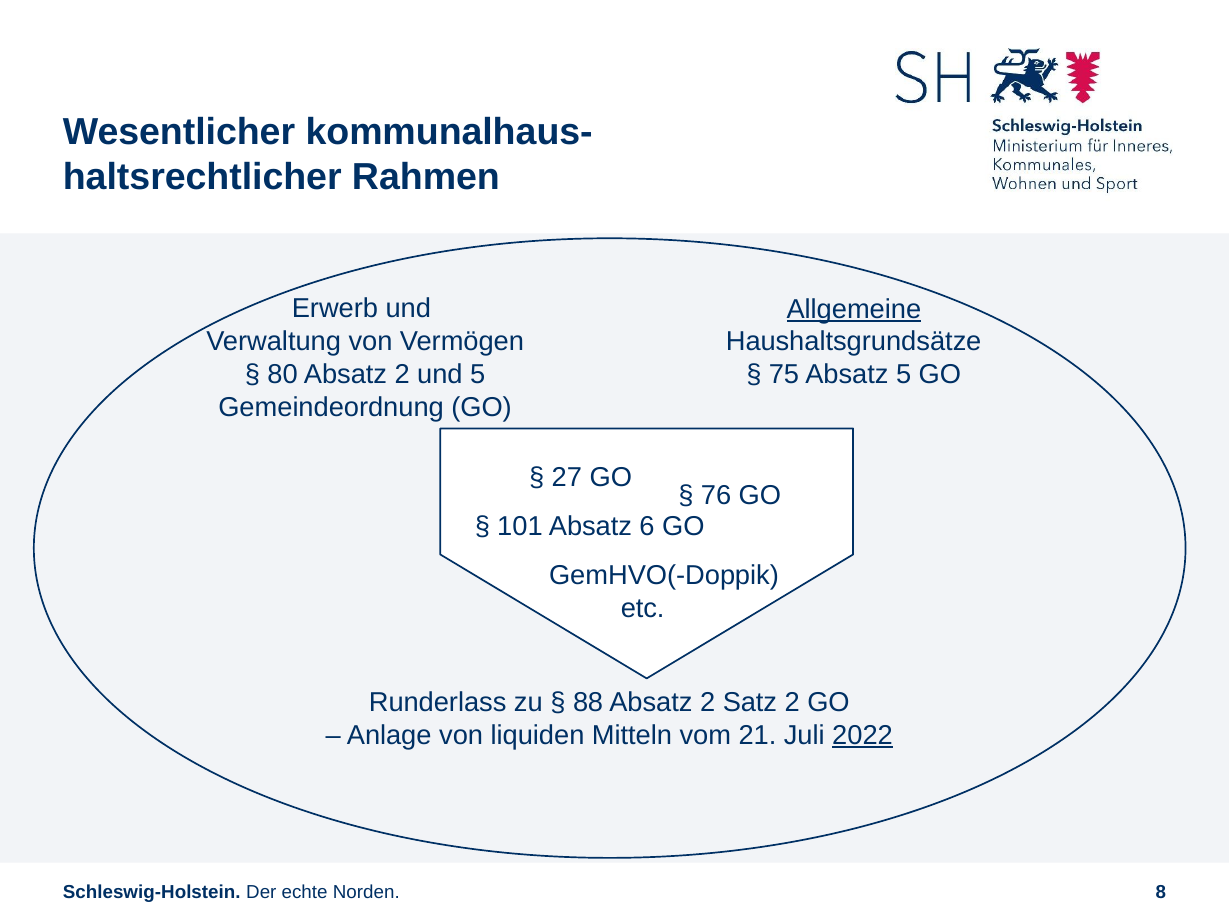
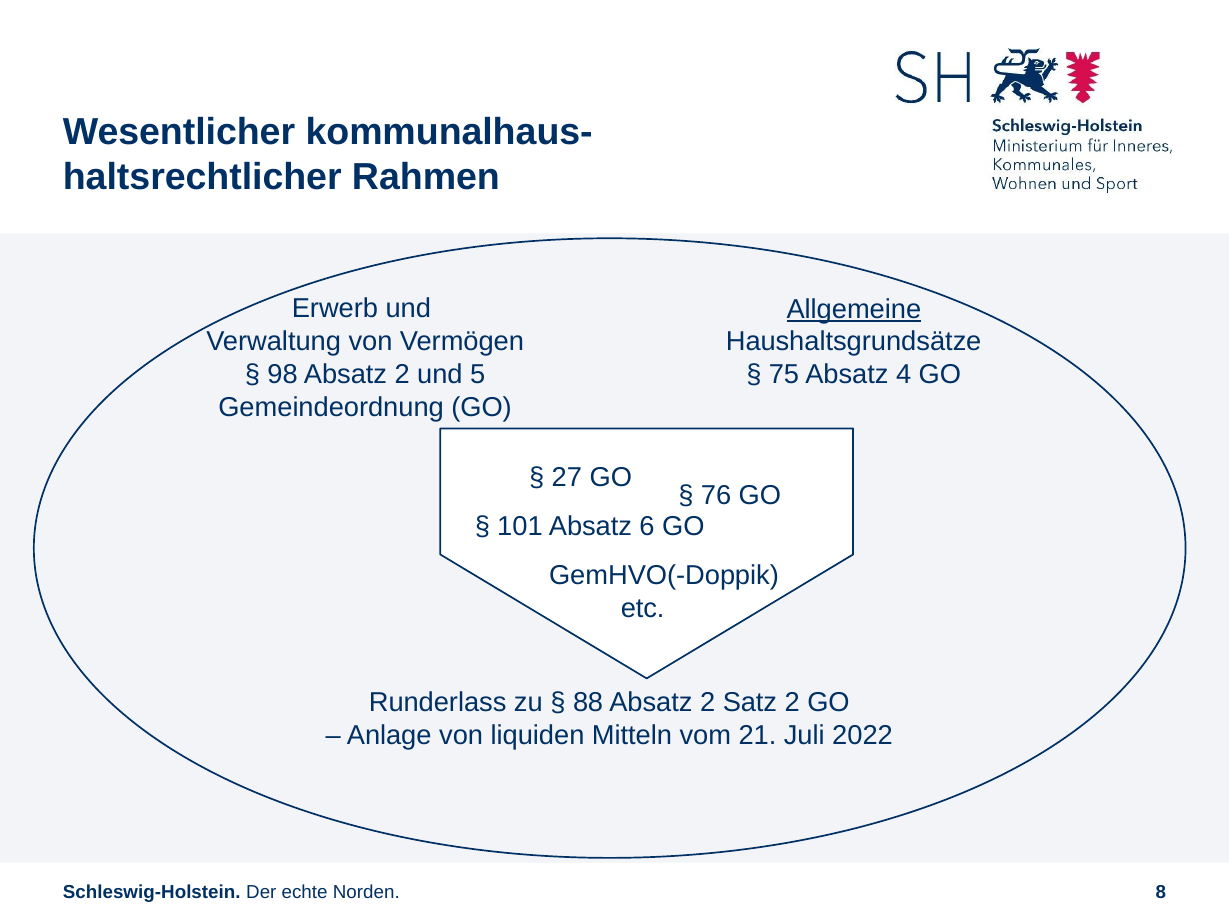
80: 80 -> 98
Absatz 5: 5 -> 4
2022 underline: present -> none
